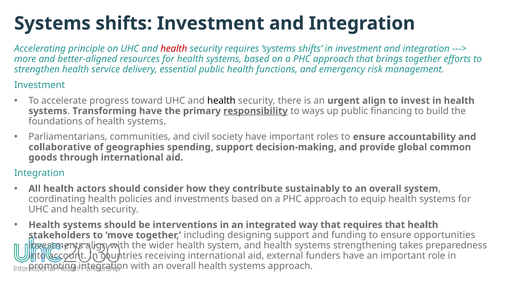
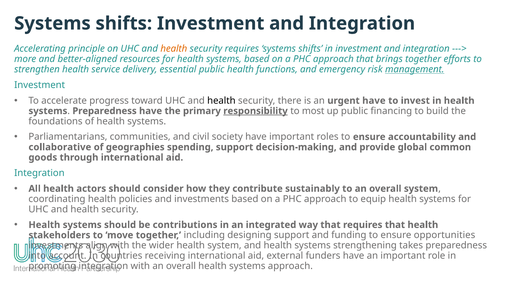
health at (174, 49) colour: red -> orange
management underline: none -> present
urgent align: align -> have
Transforming at (105, 111): Transforming -> Preparedness
ways: ways -> most
interventions: interventions -> contributions
